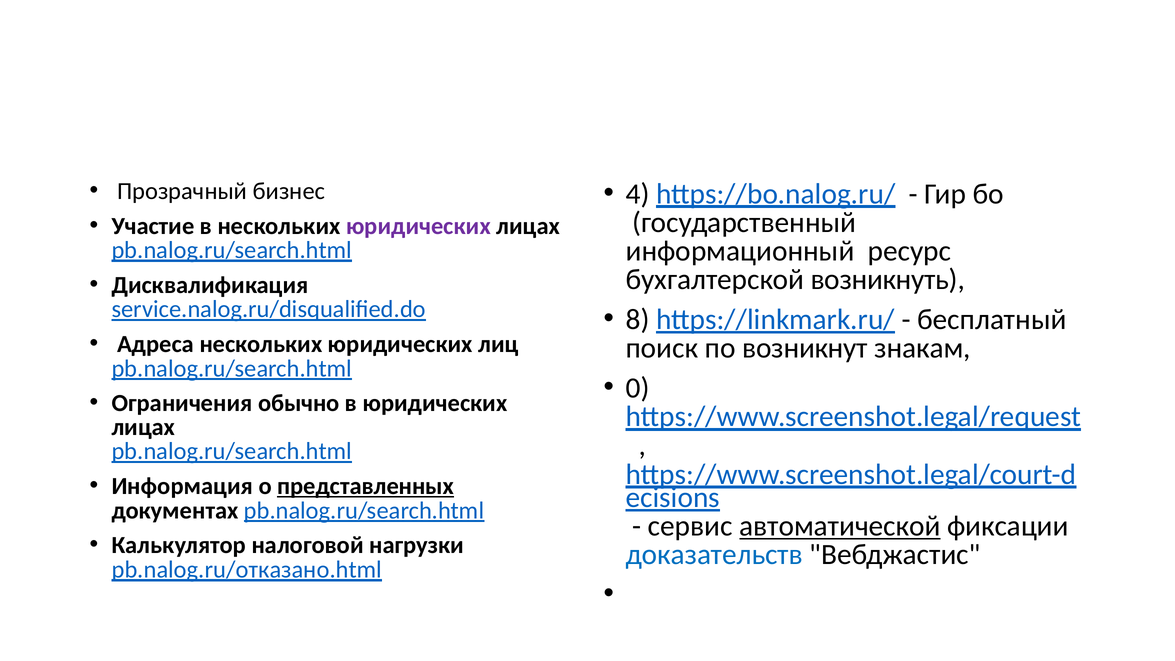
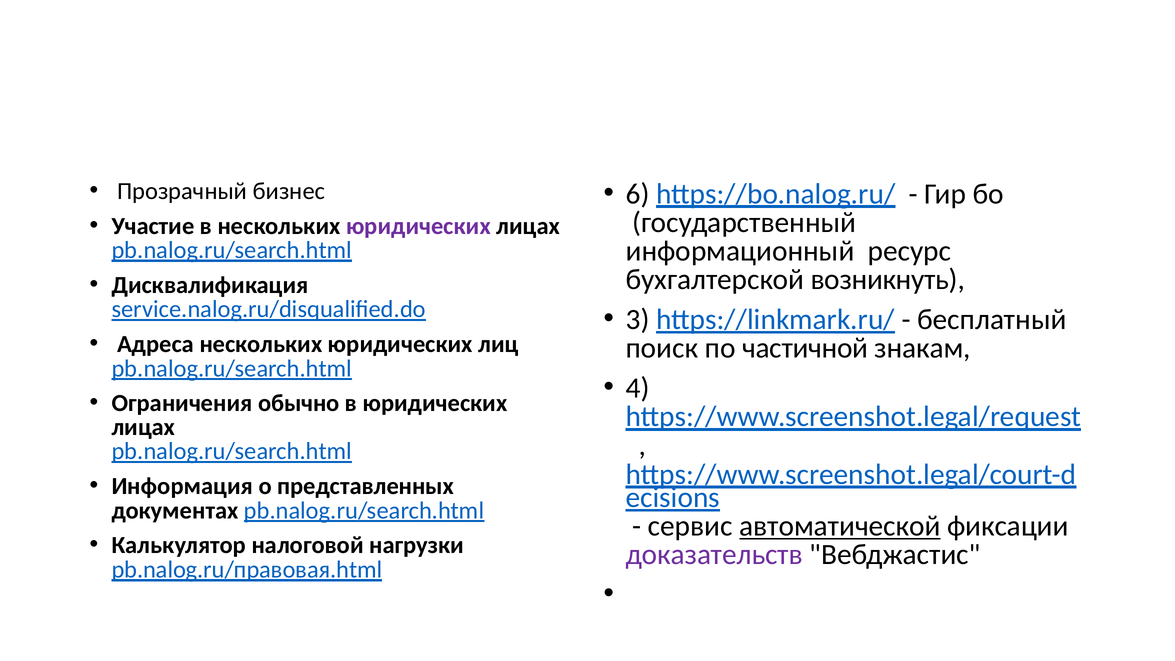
4: 4 -> 6
8: 8 -> 3
возникнут: возникнут -> частичной
0: 0 -> 4
представленных underline: present -> none
доказательств colour: blue -> purple
pb.nalog.ru/отказано.html: pb.nalog.ru/отказано.html -> pb.nalog.ru/правовая.html
